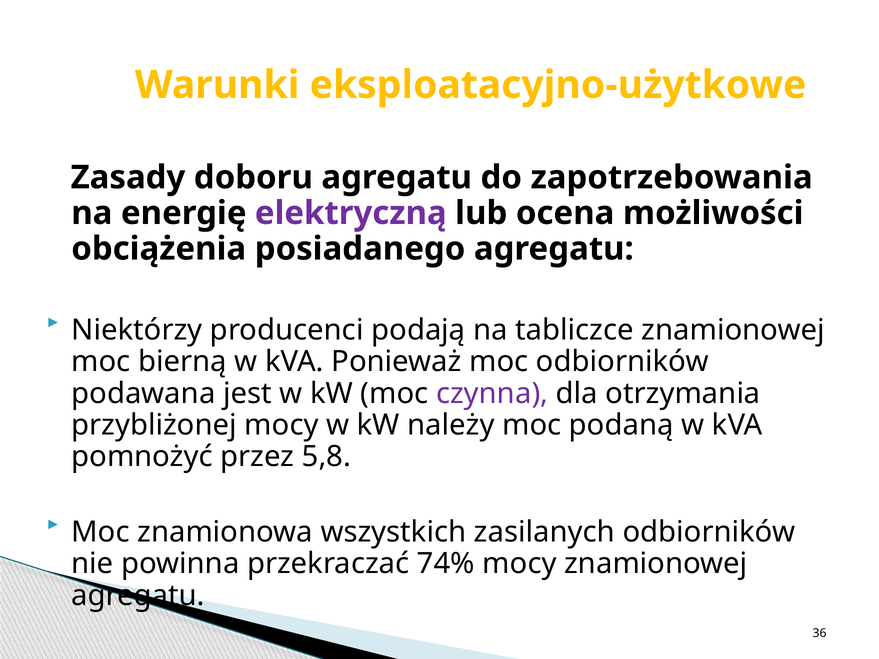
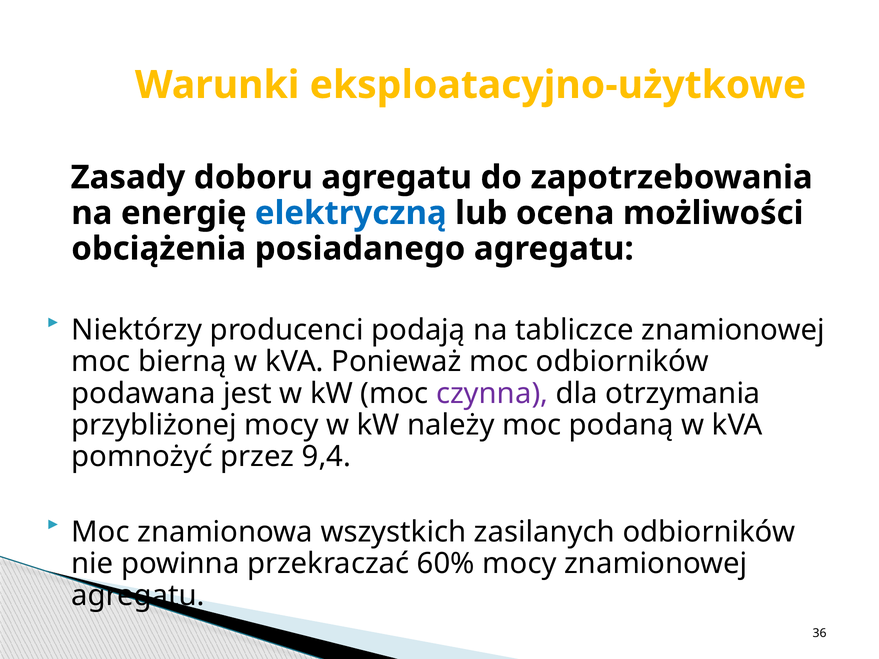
elektryczną colour: purple -> blue
5,8: 5,8 -> 9,4
74%: 74% -> 60%
